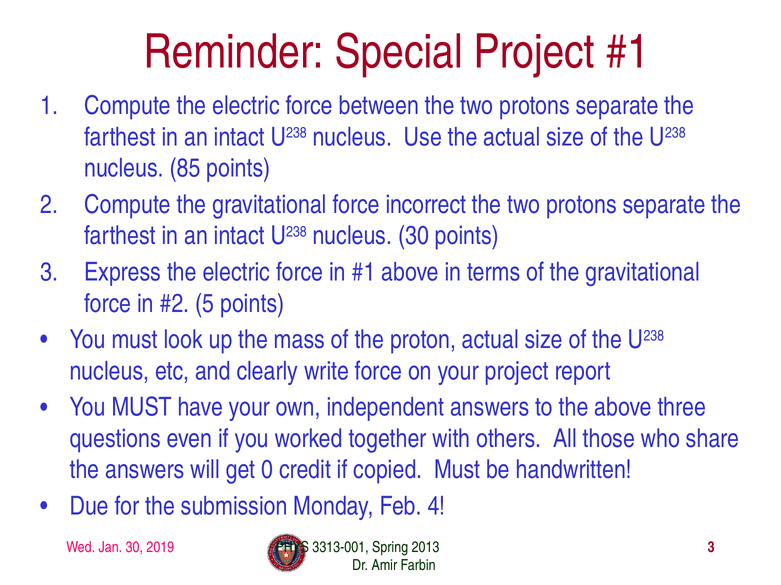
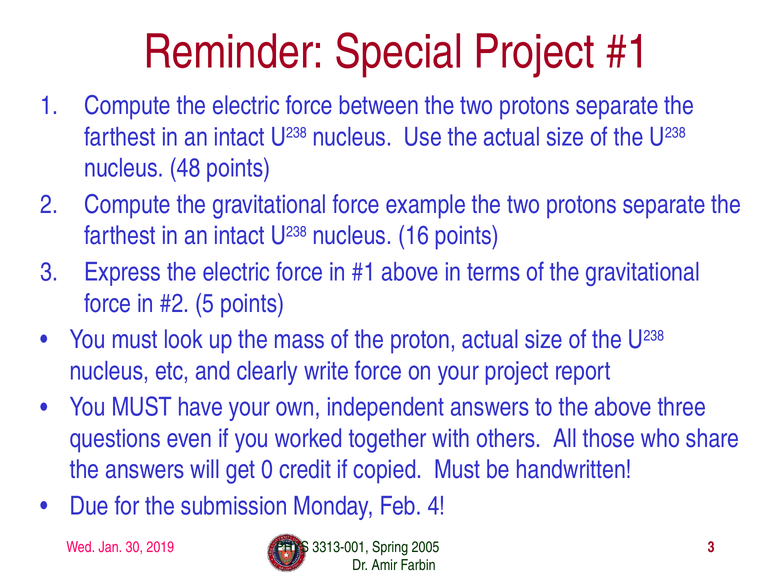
85: 85 -> 48
incorrect: incorrect -> example
nucleus 30: 30 -> 16
2013: 2013 -> 2005
